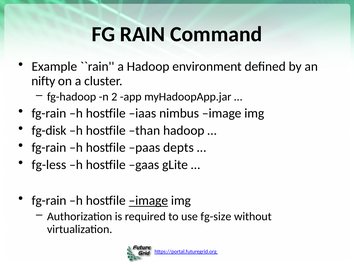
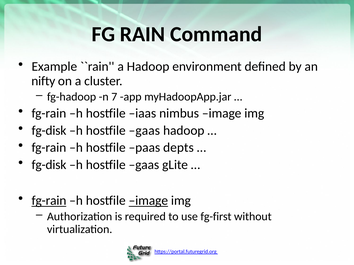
2: 2 -> 7
than at (144, 131): than -> gaas
fg-less at (49, 165): fg-less -> fg-disk
fg-rain at (49, 201) underline: none -> present
fg-size: fg-size -> fg-first
